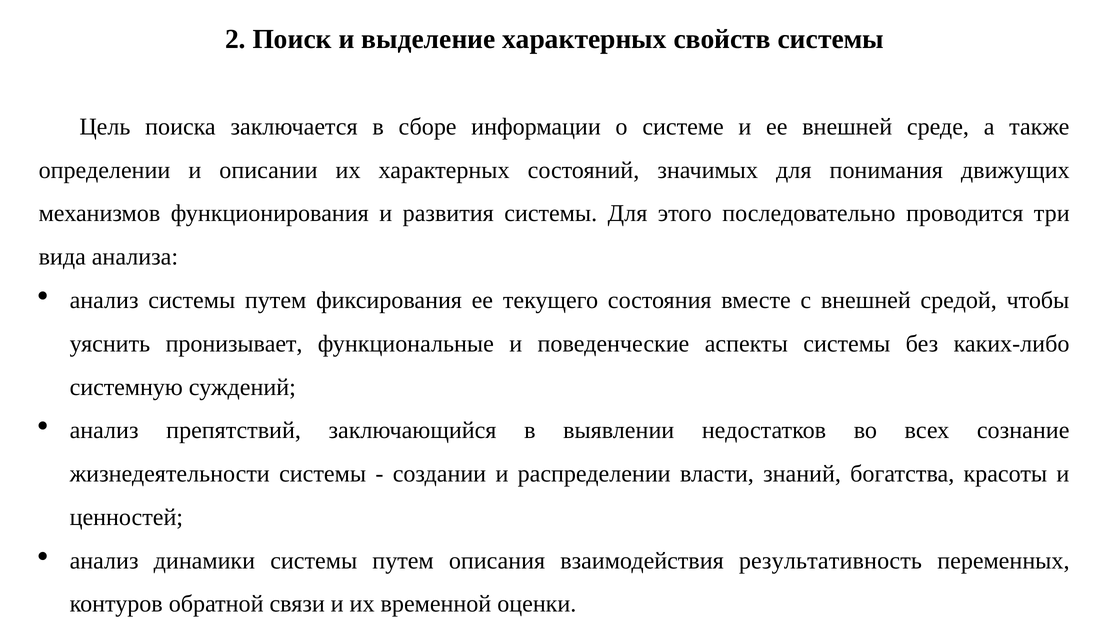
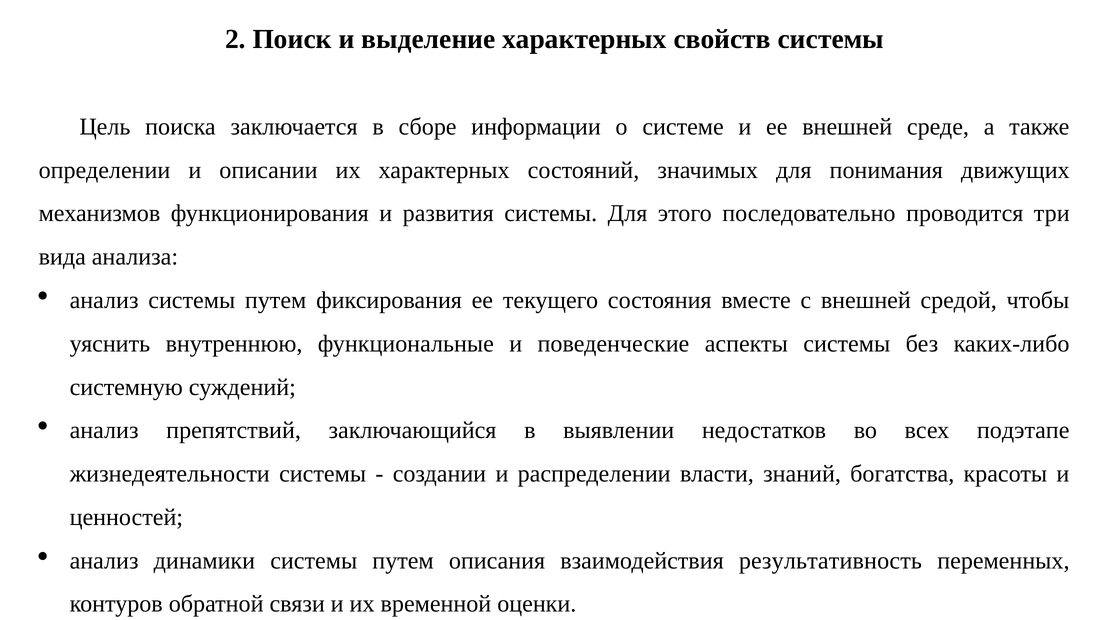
пронизывает: пронизывает -> внутреннюю
сознание: сознание -> подэтапе
